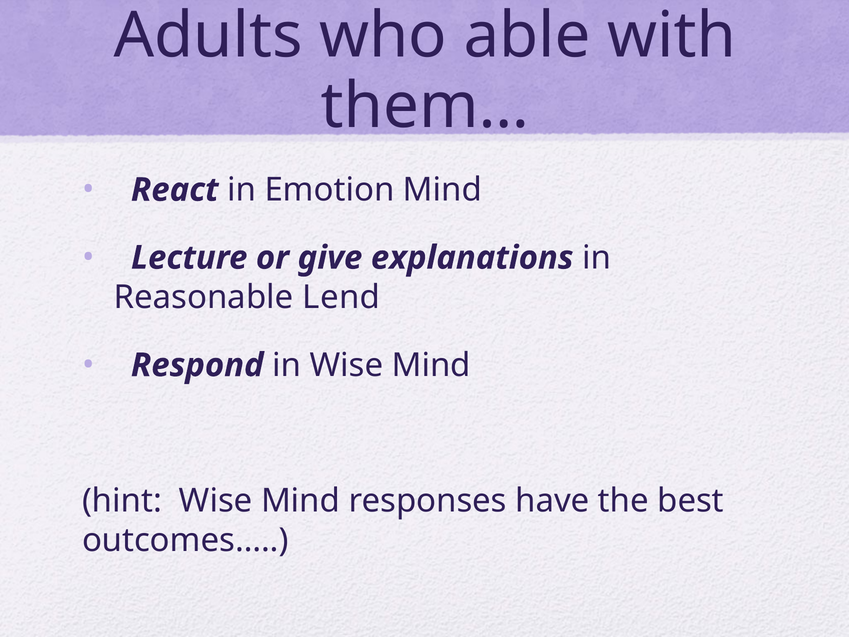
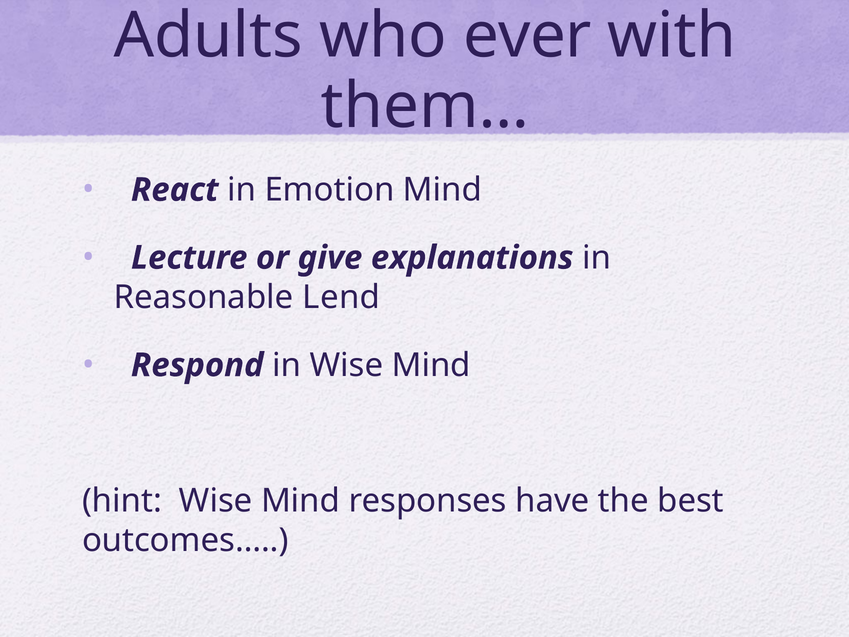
able: able -> ever
